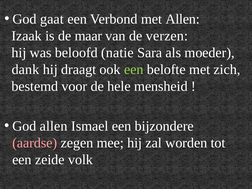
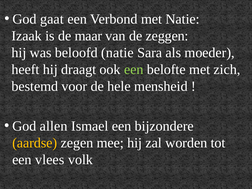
met Allen: Allen -> Natie
verzen: verzen -> zeggen
dank: dank -> heeft
aardse colour: pink -> yellow
zeide: zeide -> vlees
